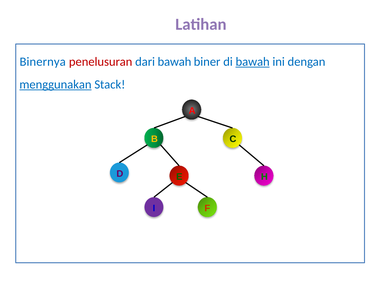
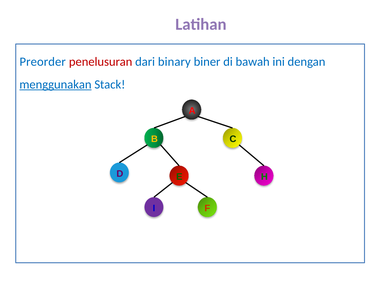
Binernya: Binernya -> Preorder
dari bawah: bawah -> binary
bawah at (253, 62) underline: present -> none
